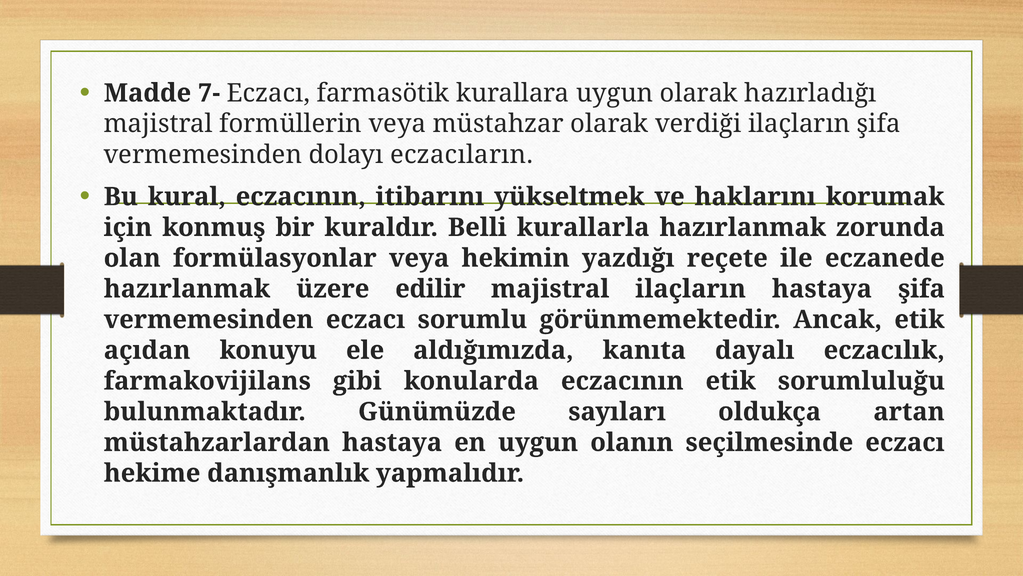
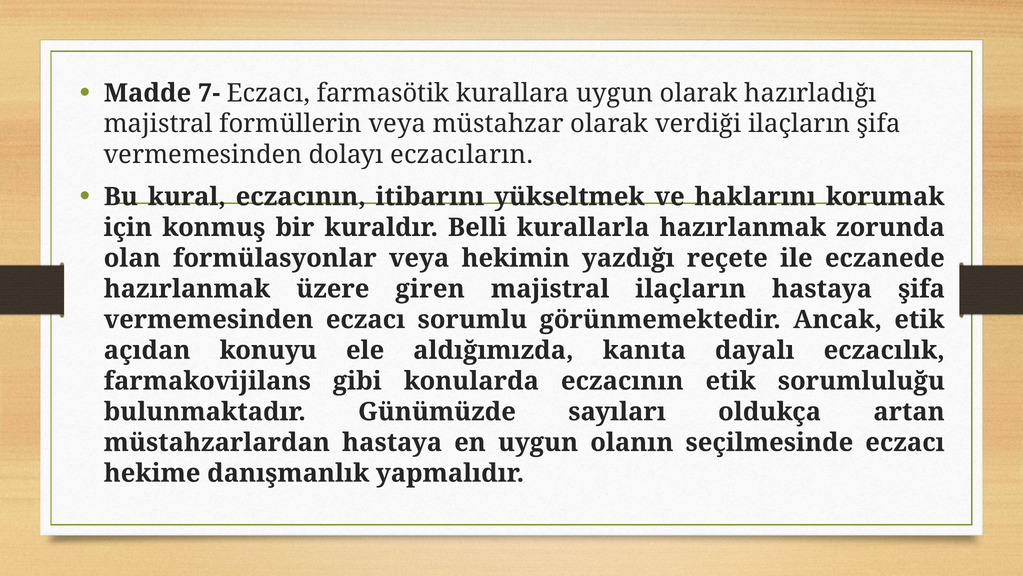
edilir: edilir -> giren
